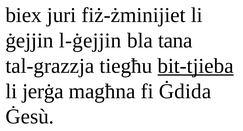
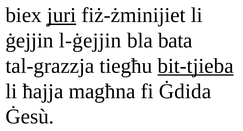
juri underline: none -> present
tana: tana -> bata
jerġa: jerġa -> ħajja
